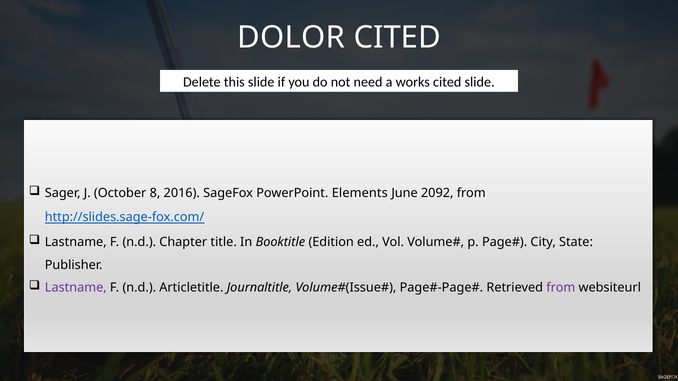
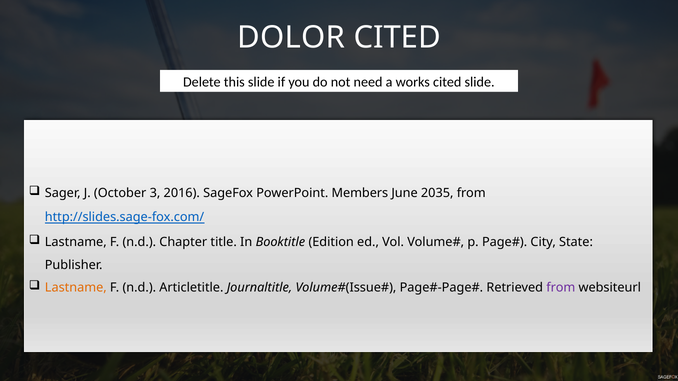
8: 8 -> 3
Elements: Elements -> Members
2092: 2092 -> 2035
Lastname at (76, 288) colour: purple -> orange
